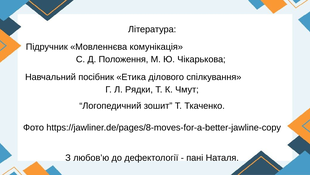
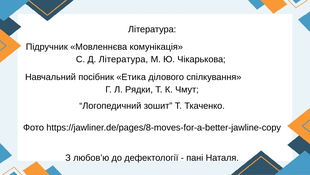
Д Положення: Положення -> Література
